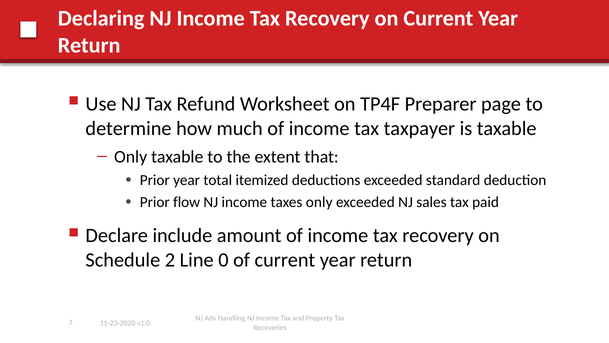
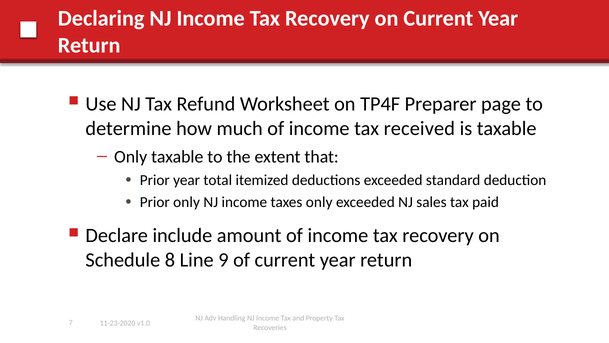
taxpayer: taxpayer -> received
Prior flow: flow -> only
2: 2 -> 8
0: 0 -> 9
